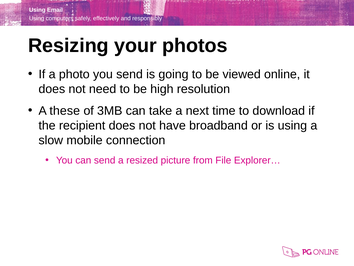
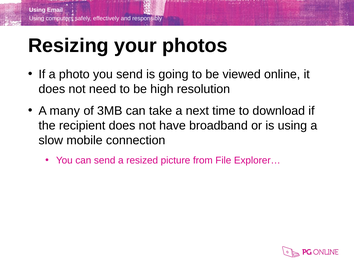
these: these -> many
